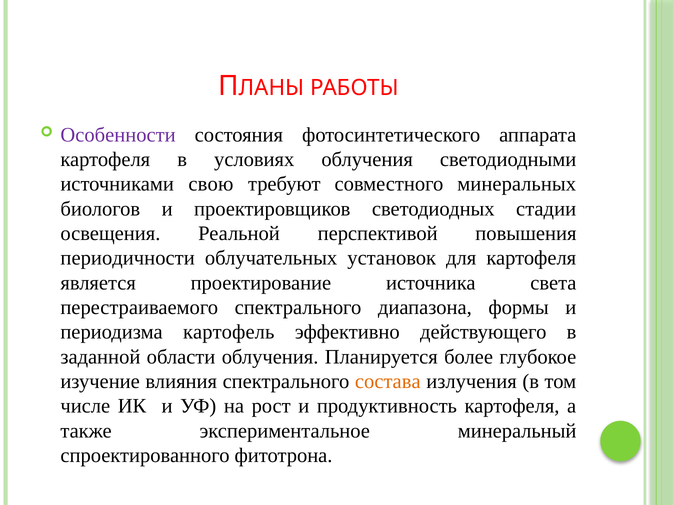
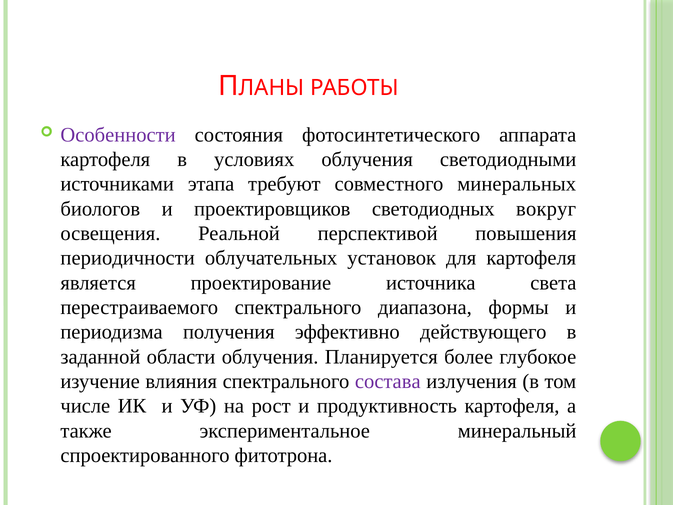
свою: свою -> этапа
стадии: стадии -> вокруг
картофель: картофель -> получения
состава colour: orange -> purple
